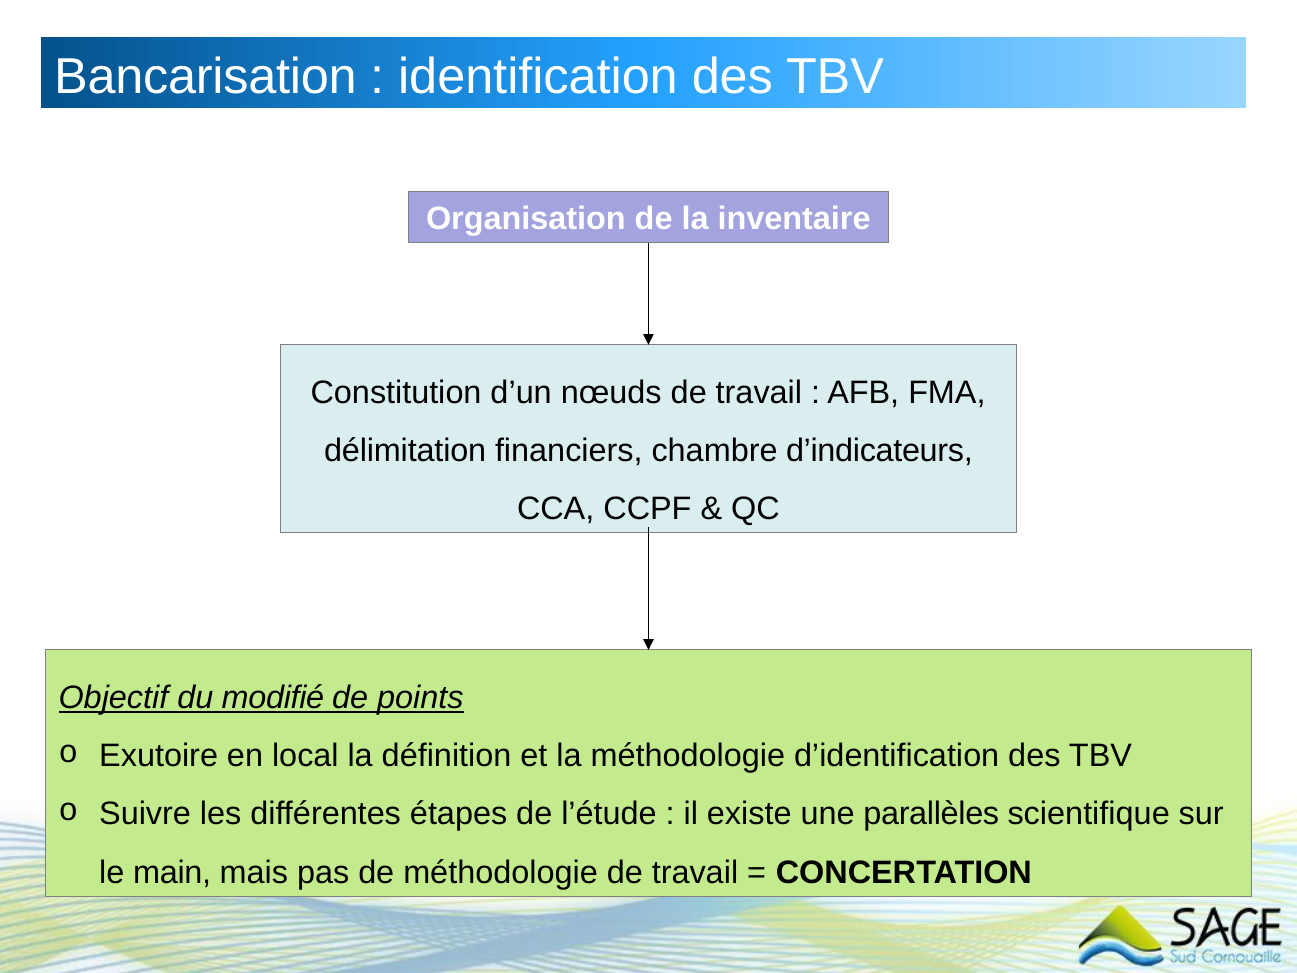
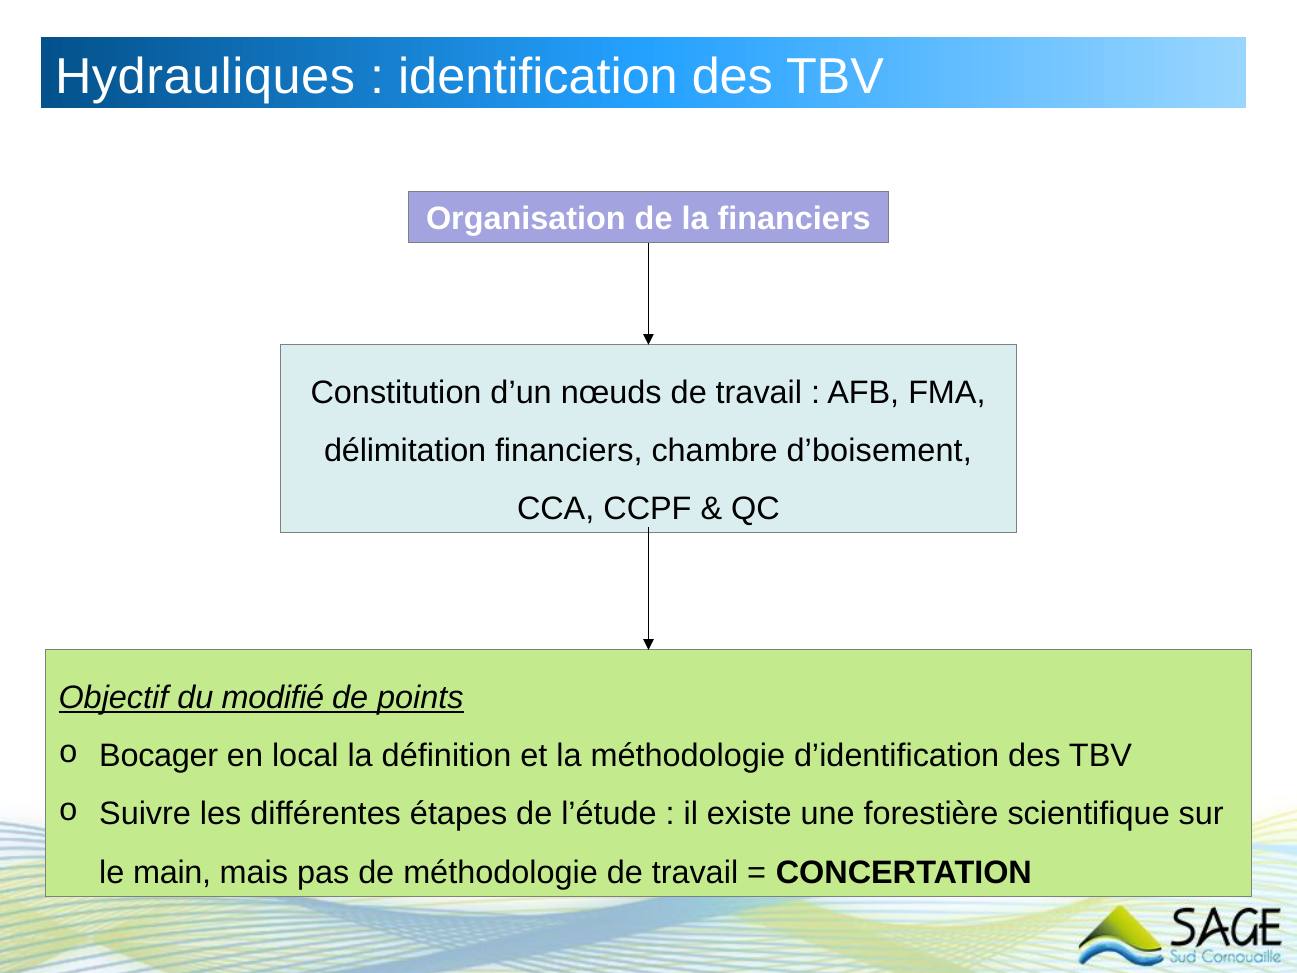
Bancarisation: Bancarisation -> Hydrauliques
la inventaire: inventaire -> financiers
d’indicateurs: d’indicateurs -> d’boisement
Exutoire: Exutoire -> Bocager
parallèles: parallèles -> forestière
